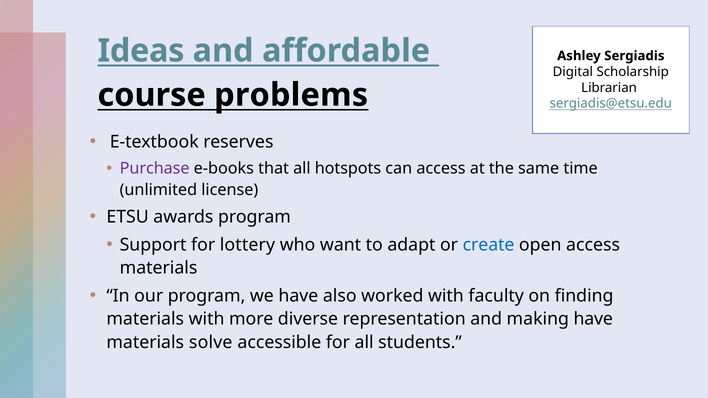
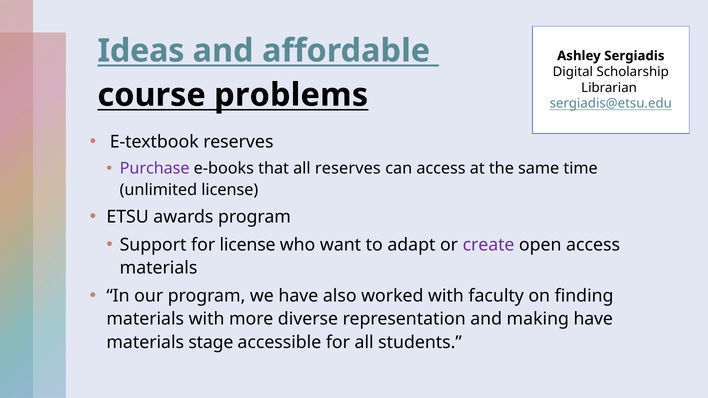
all hotspots: hotspots -> reserves
for lottery: lottery -> license
create colour: blue -> purple
solve: solve -> stage
